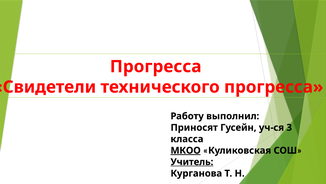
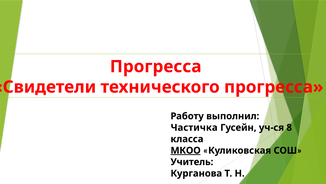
Приносят: Приносят -> Частичка
3: 3 -> 8
Учитель underline: present -> none
